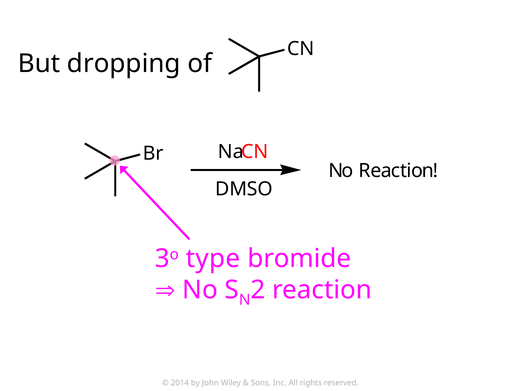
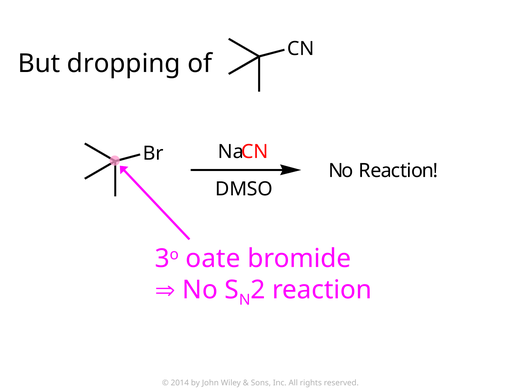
type: type -> oate
